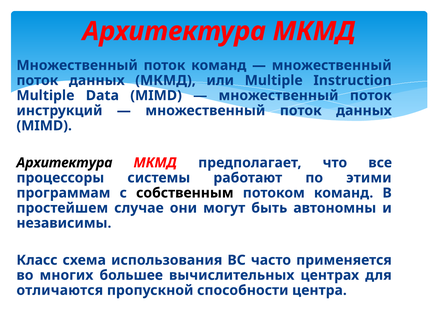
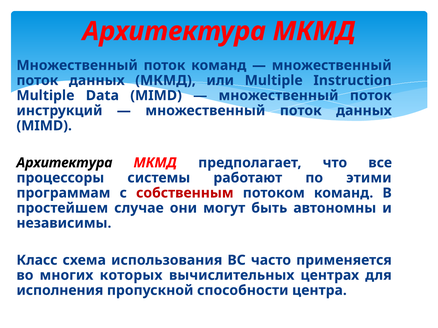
собственным colour: black -> red
большее: большее -> которых
отличаются: отличаются -> исполнения
